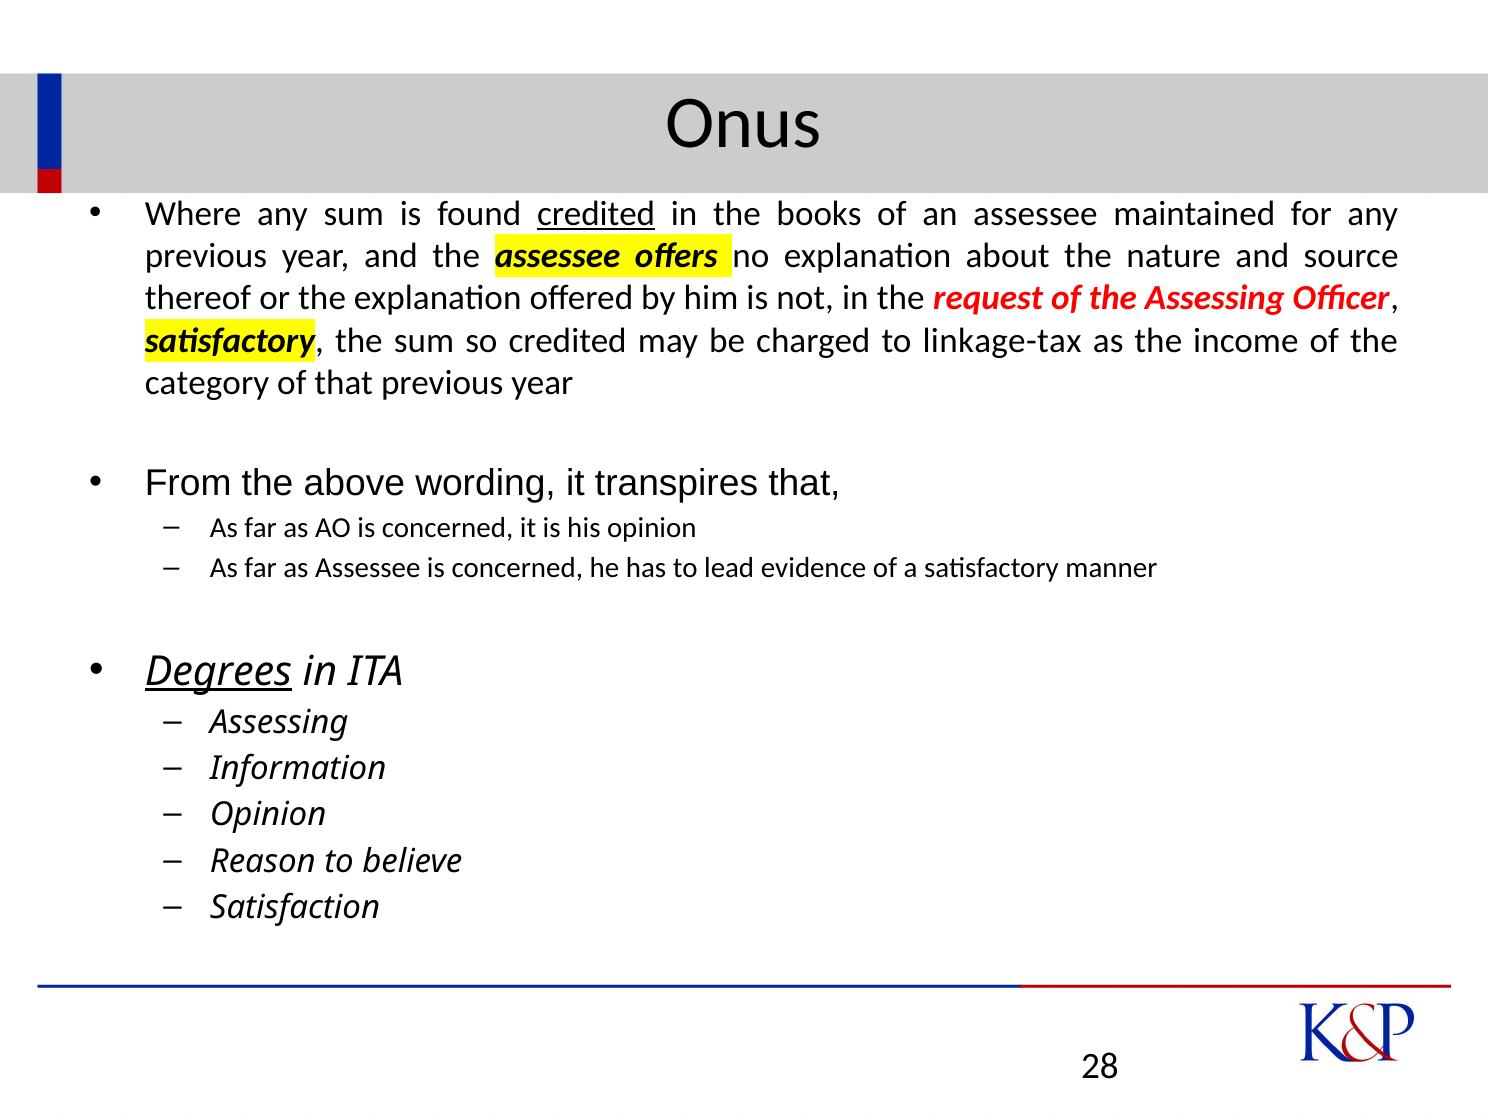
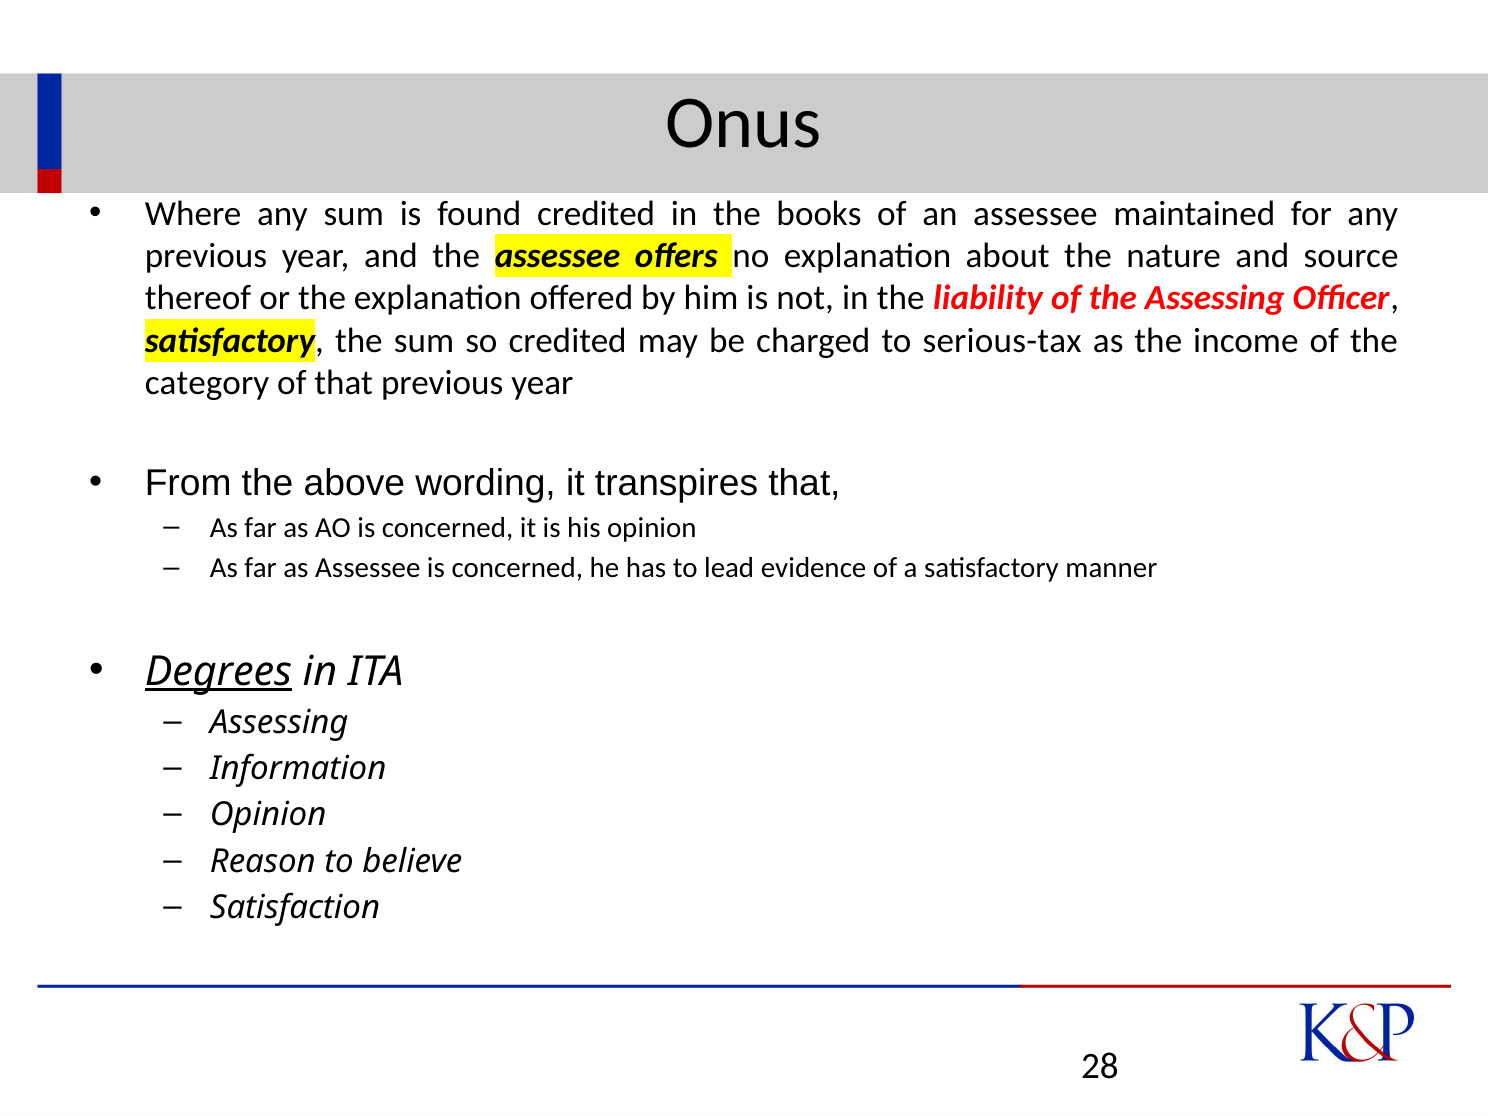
credited at (596, 214) underline: present -> none
request: request -> liability
linkage-tax: linkage-tax -> serious-tax
